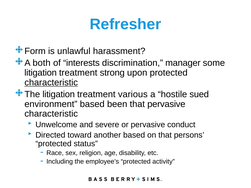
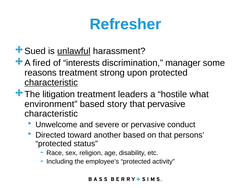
Form: Form -> Sued
unlawful underline: none -> present
both: both -> fired
litigation at (41, 73): litigation -> reasons
various: various -> leaders
sued: sued -> what
been: been -> story
